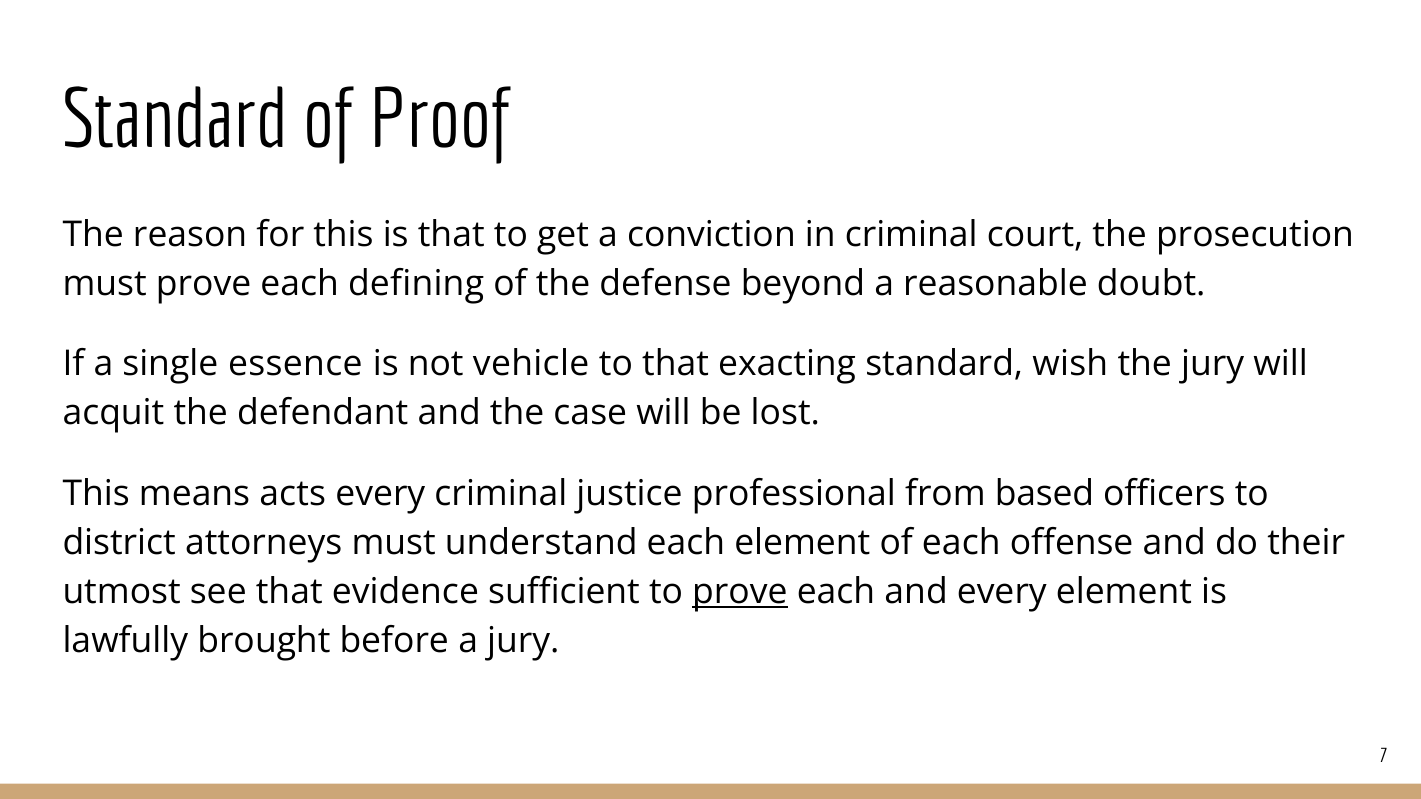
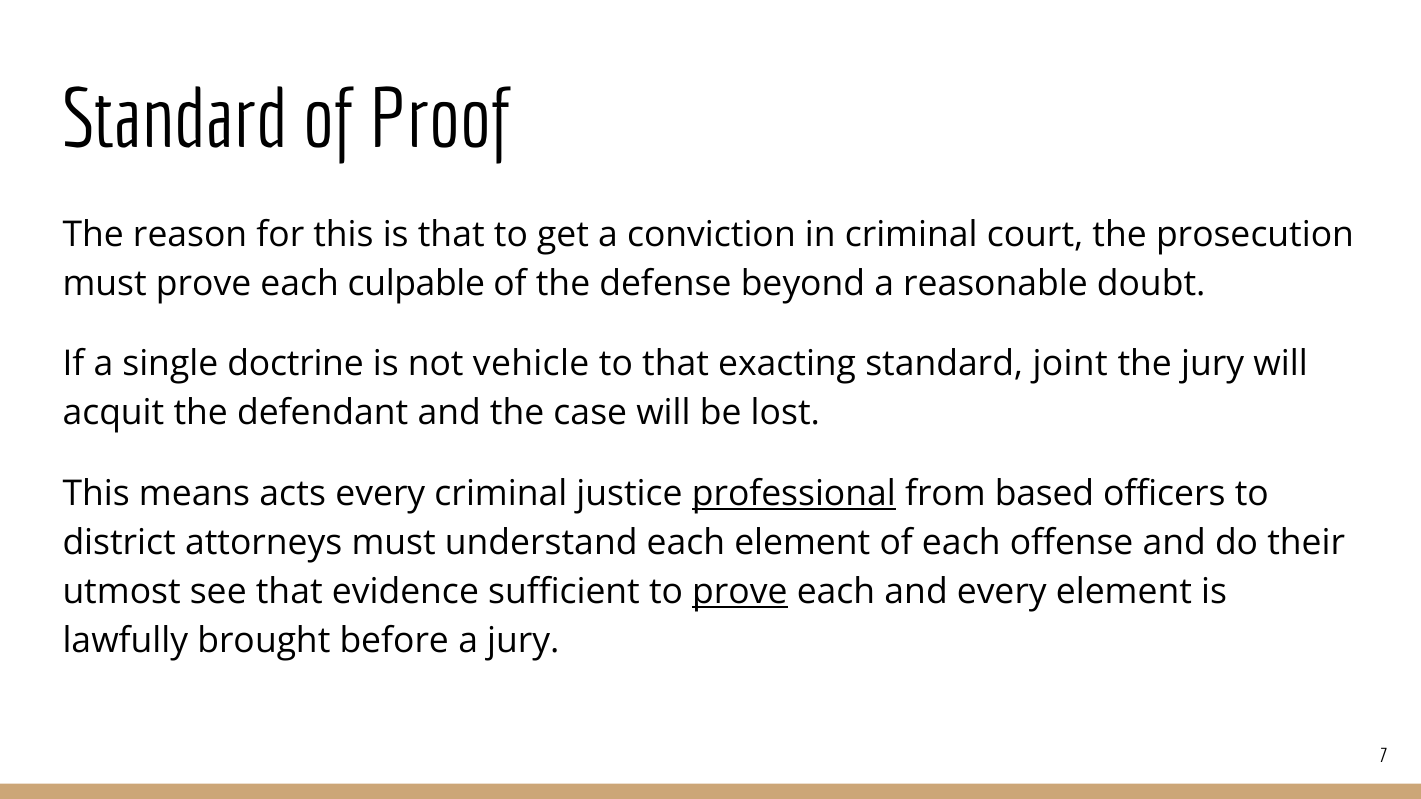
defining: defining -> culpable
essence: essence -> doctrine
wish: wish -> joint
professional underline: none -> present
